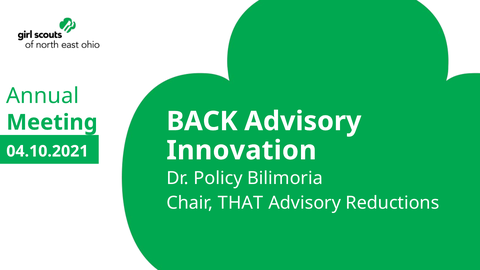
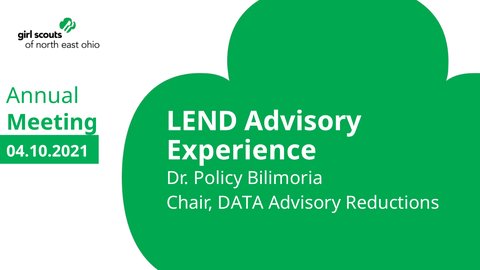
BACK: BACK -> LEND
Innovation: Innovation -> Experience
THAT: THAT -> DATA
